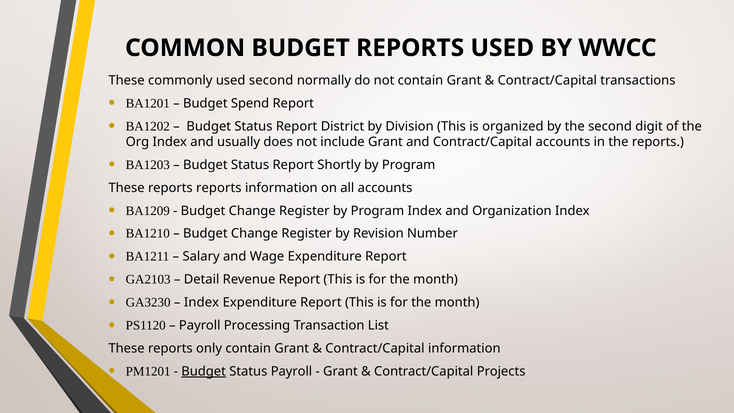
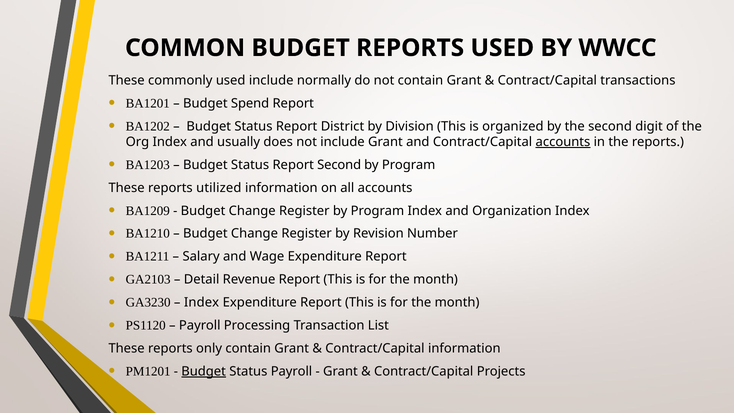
used second: second -> include
accounts at (563, 142) underline: none -> present
Report Shortly: Shortly -> Second
reports reports: reports -> utilized
